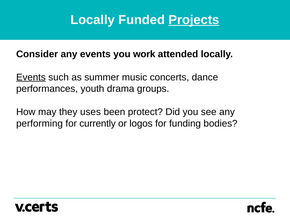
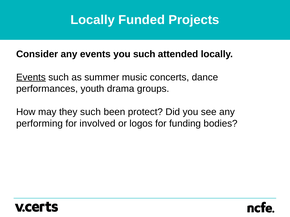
Projects underline: present -> none
you work: work -> such
they uses: uses -> such
currently: currently -> involved
